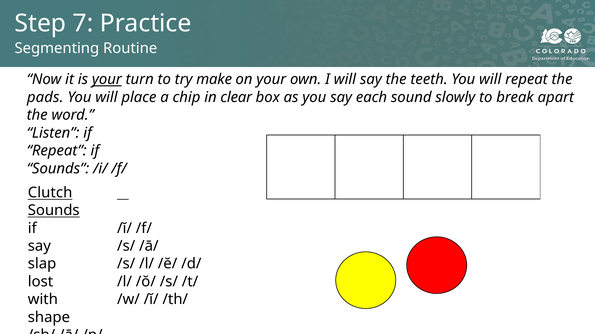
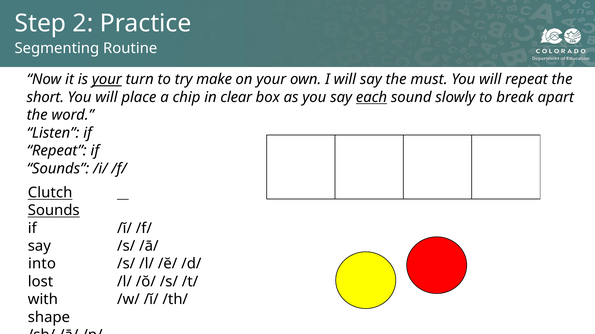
7: 7 -> 2
teeth: teeth -> must
pads: pads -> short
each underline: none -> present
slap: slap -> into
